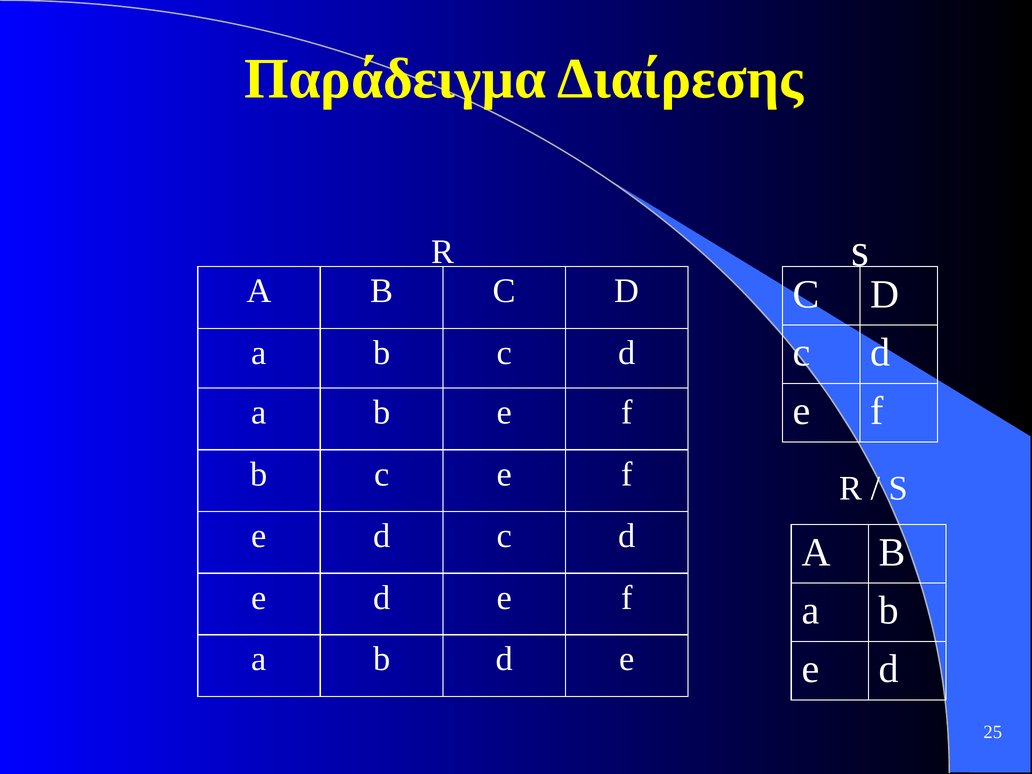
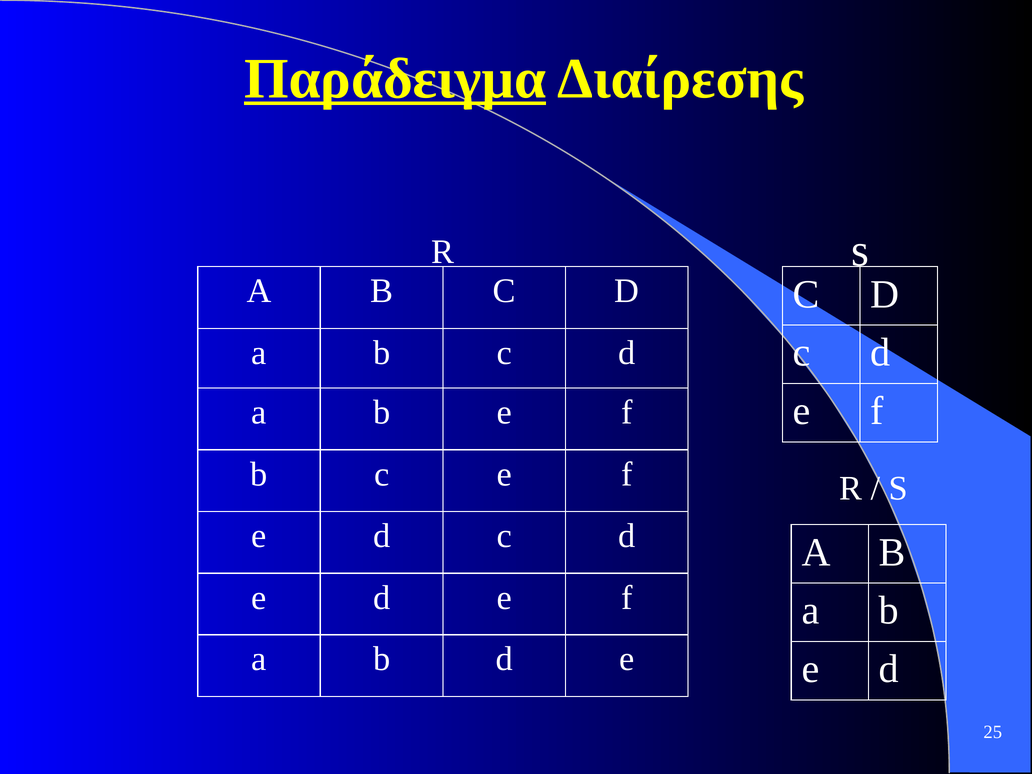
Παράδειγμα underline: none -> present
